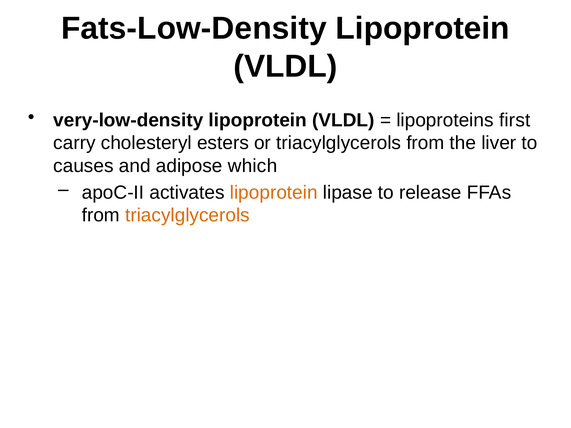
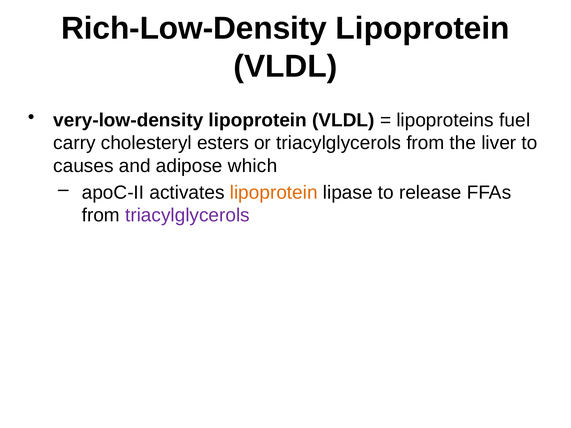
Fats-Low-Density: Fats-Low-Density -> Rich-Low-Density
first: first -> fuel
triacylglycerols at (187, 215) colour: orange -> purple
